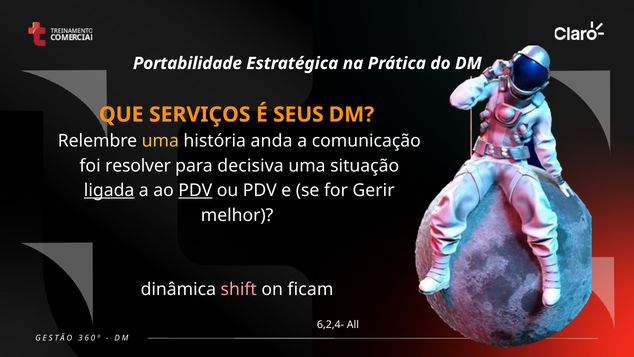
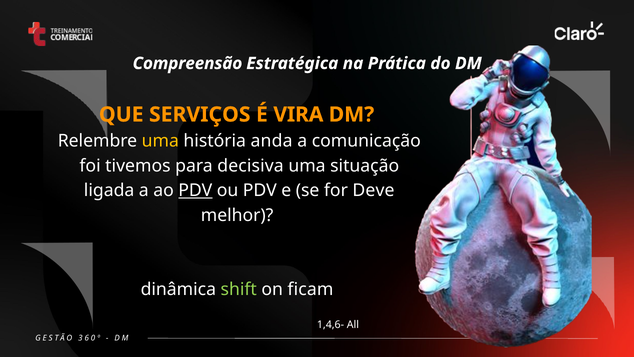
Portabilidade: Portabilidade -> Compreensão
SEUS: SEUS -> VIRA
resolver: resolver -> tivemos
ligada underline: present -> none
Gerir: Gerir -> Deve
shift colour: pink -> light green
6,2,4-: 6,2,4- -> 1,4,6-
